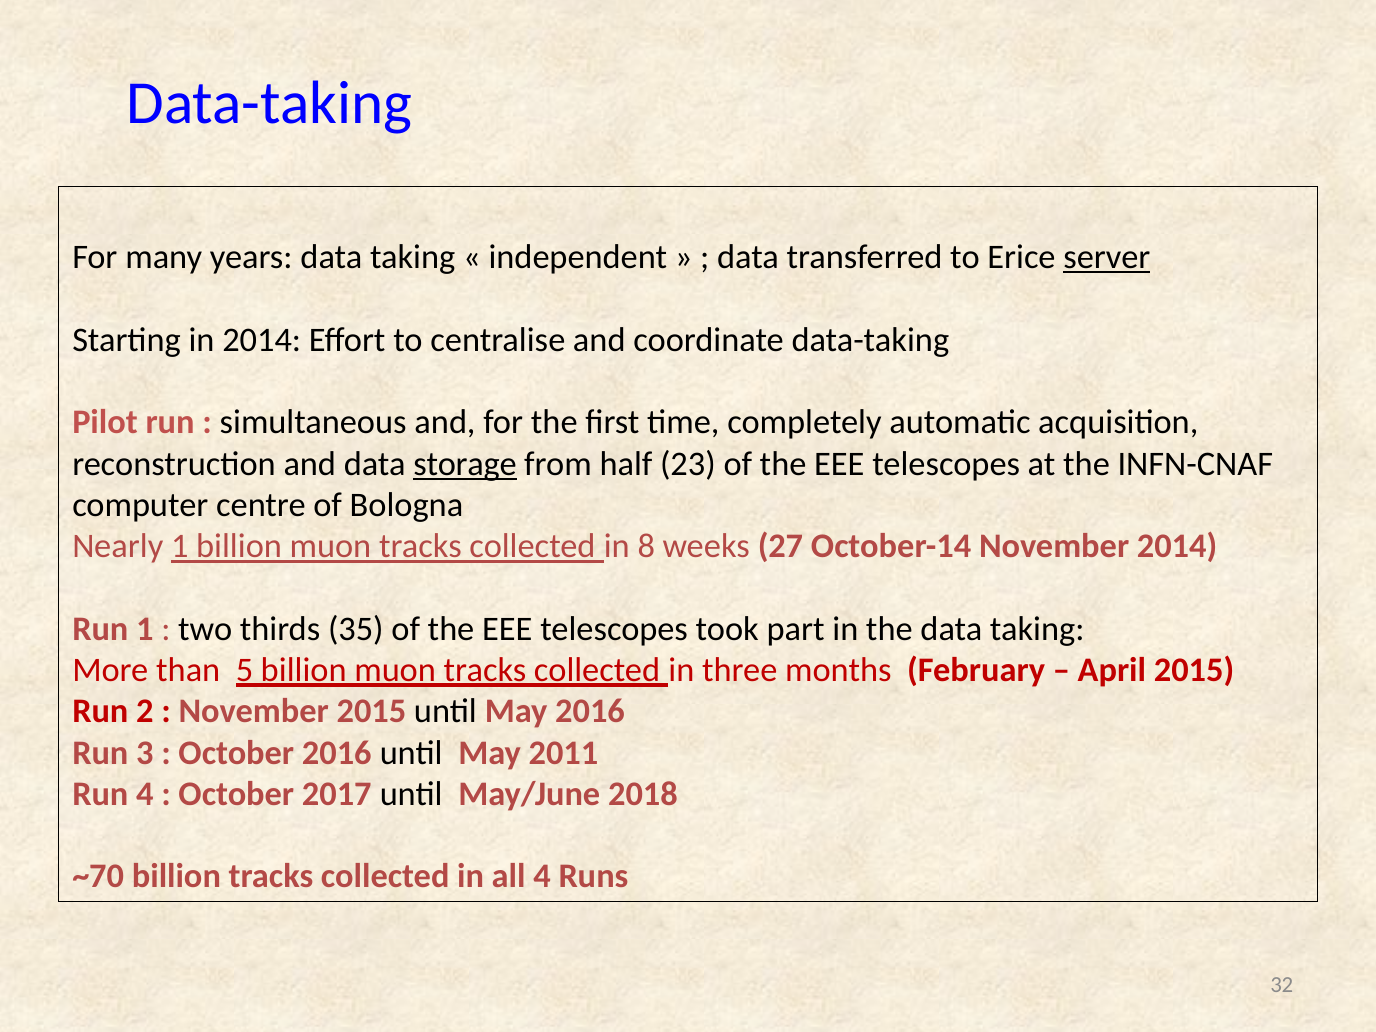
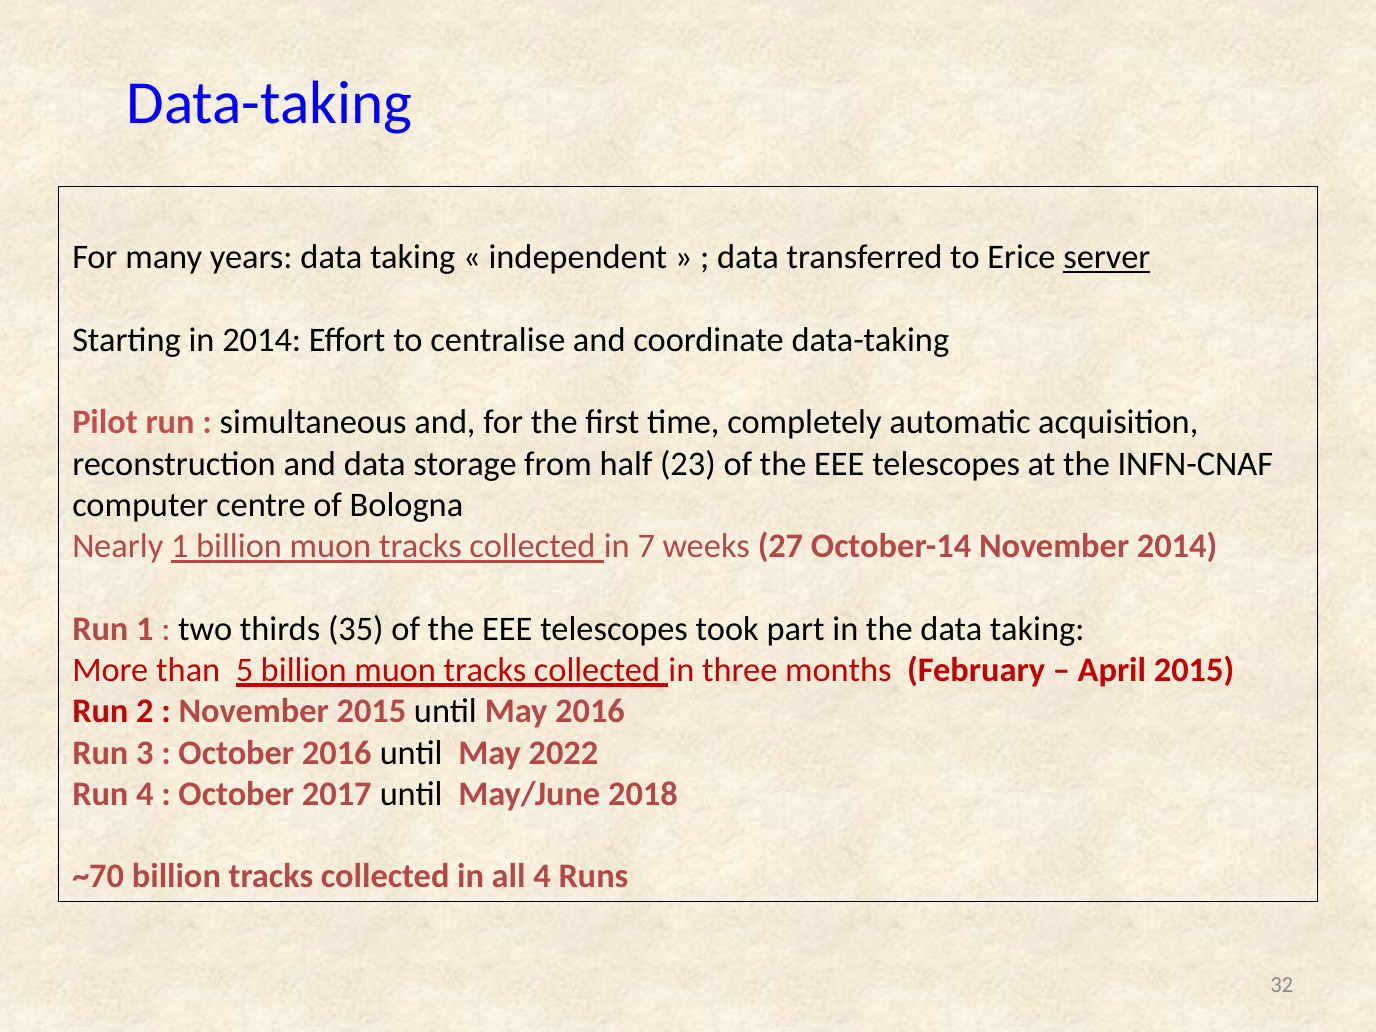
storage underline: present -> none
8: 8 -> 7
2011: 2011 -> 2022
